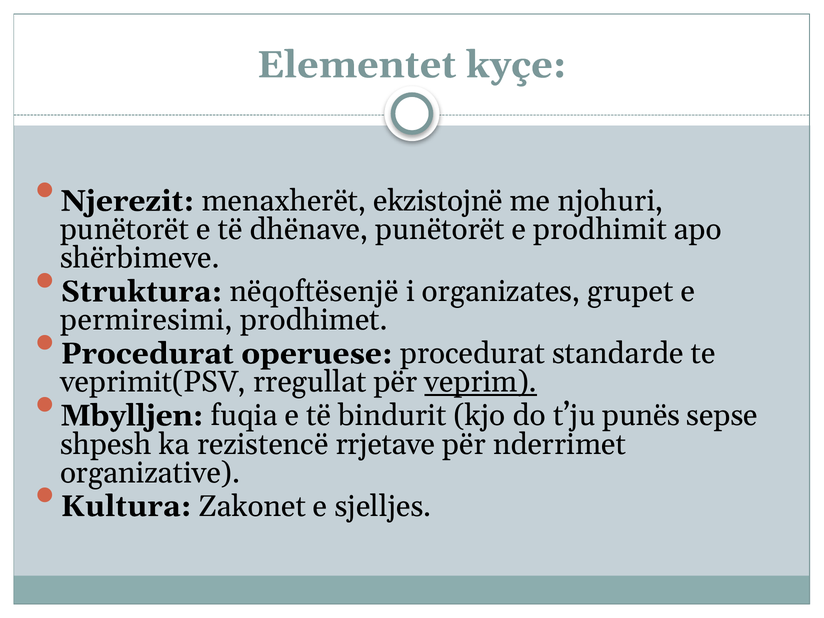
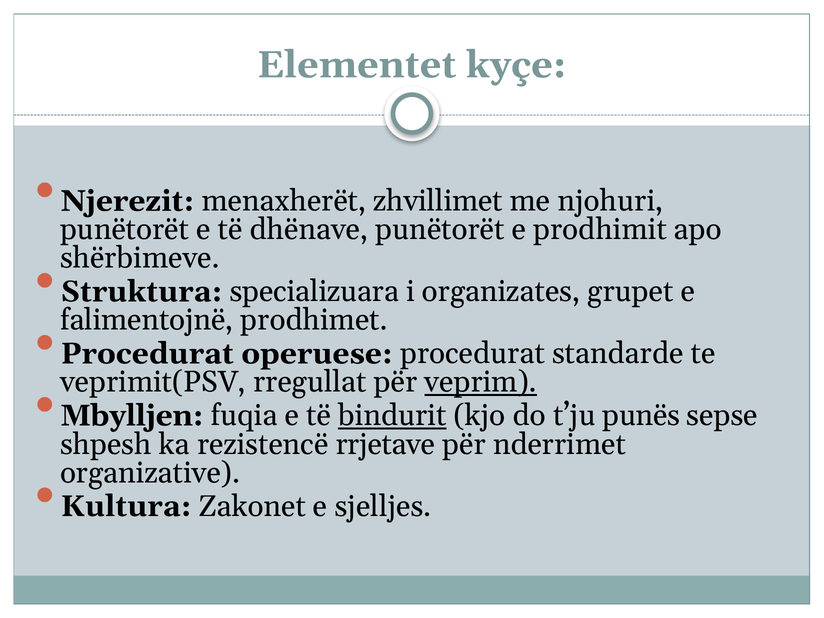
ekzistojnë: ekzistojnë -> zhvillimet
nëqoftësenjë: nëqoftësenjë -> specializuara
permiresimi: permiresimi -> falimentojnë
bindurit underline: none -> present
